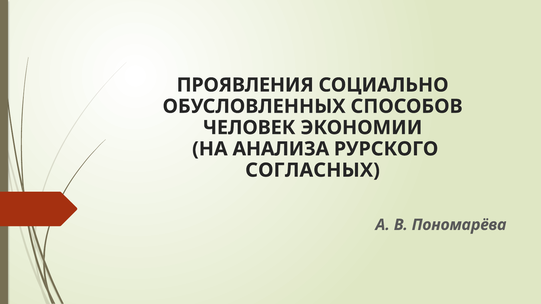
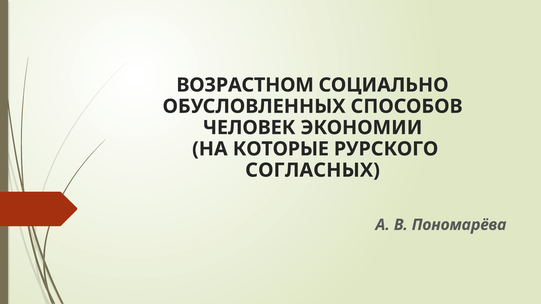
ПРОЯВЛЕНИЯ: ПРОЯВЛЕНИЯ -> ВОЗРАСТНОМ
АНАЛИЗА: АНАЛИЗА -> КОТОРЫЕ
